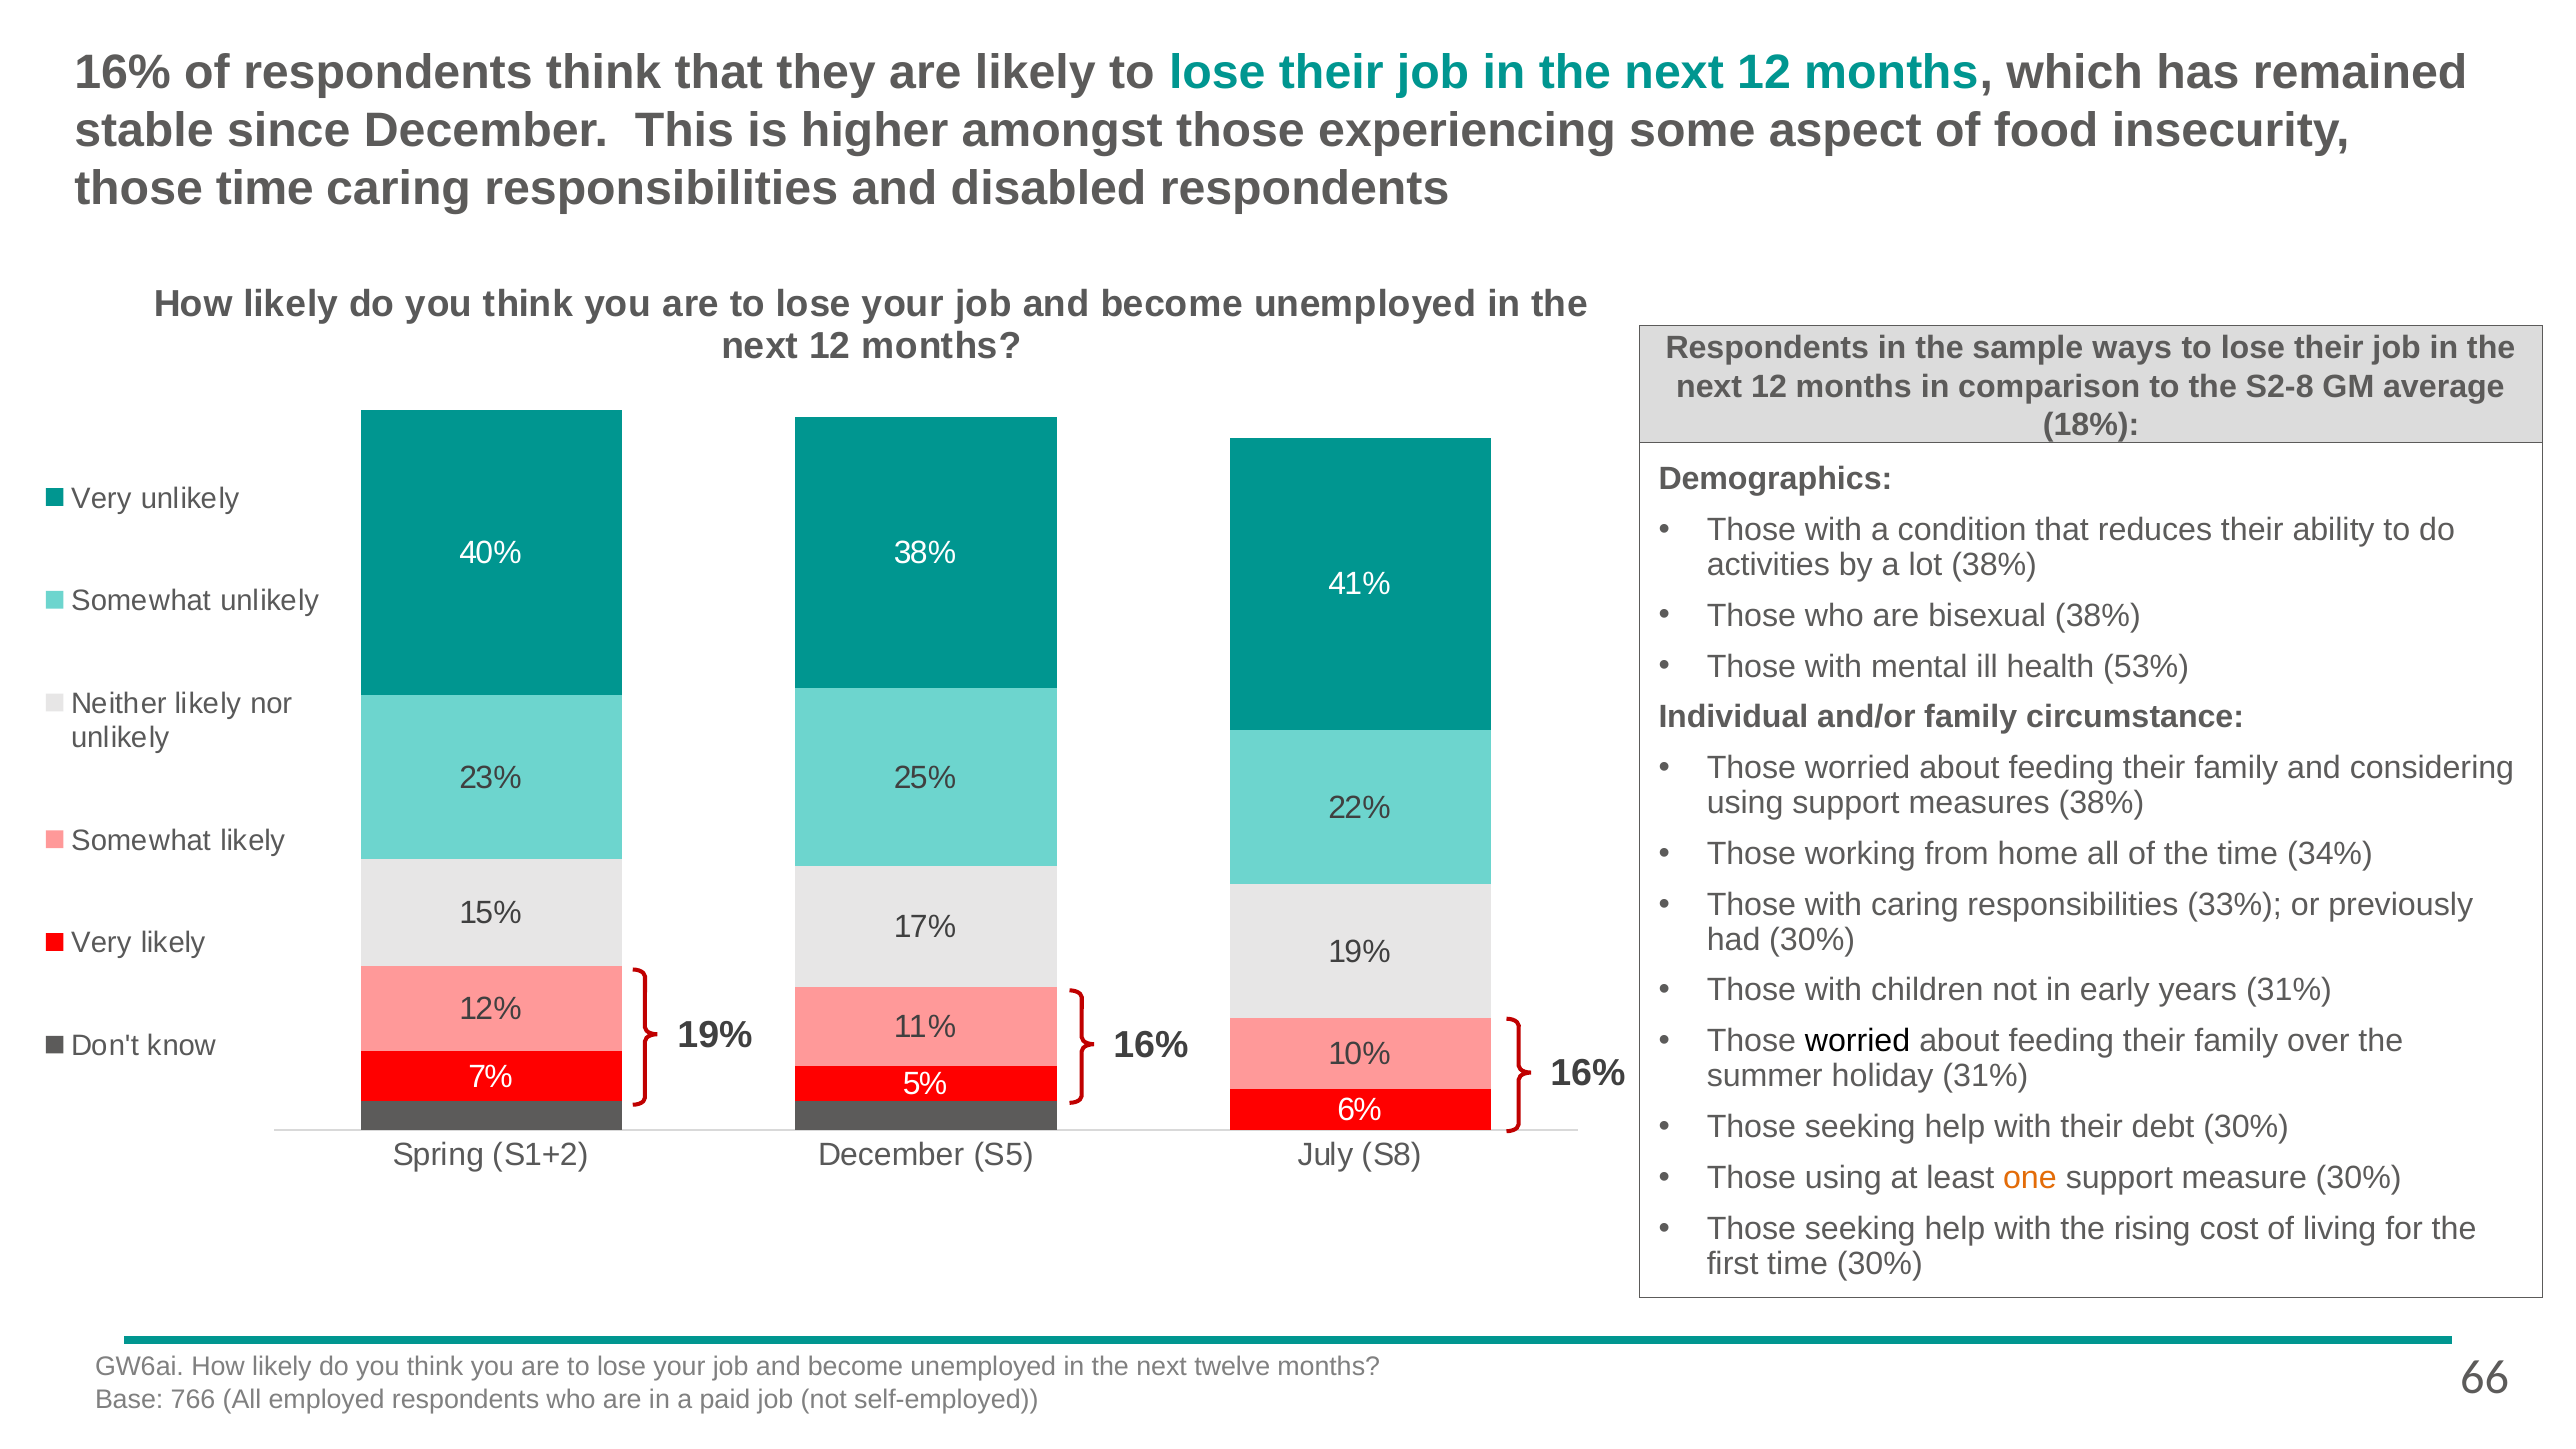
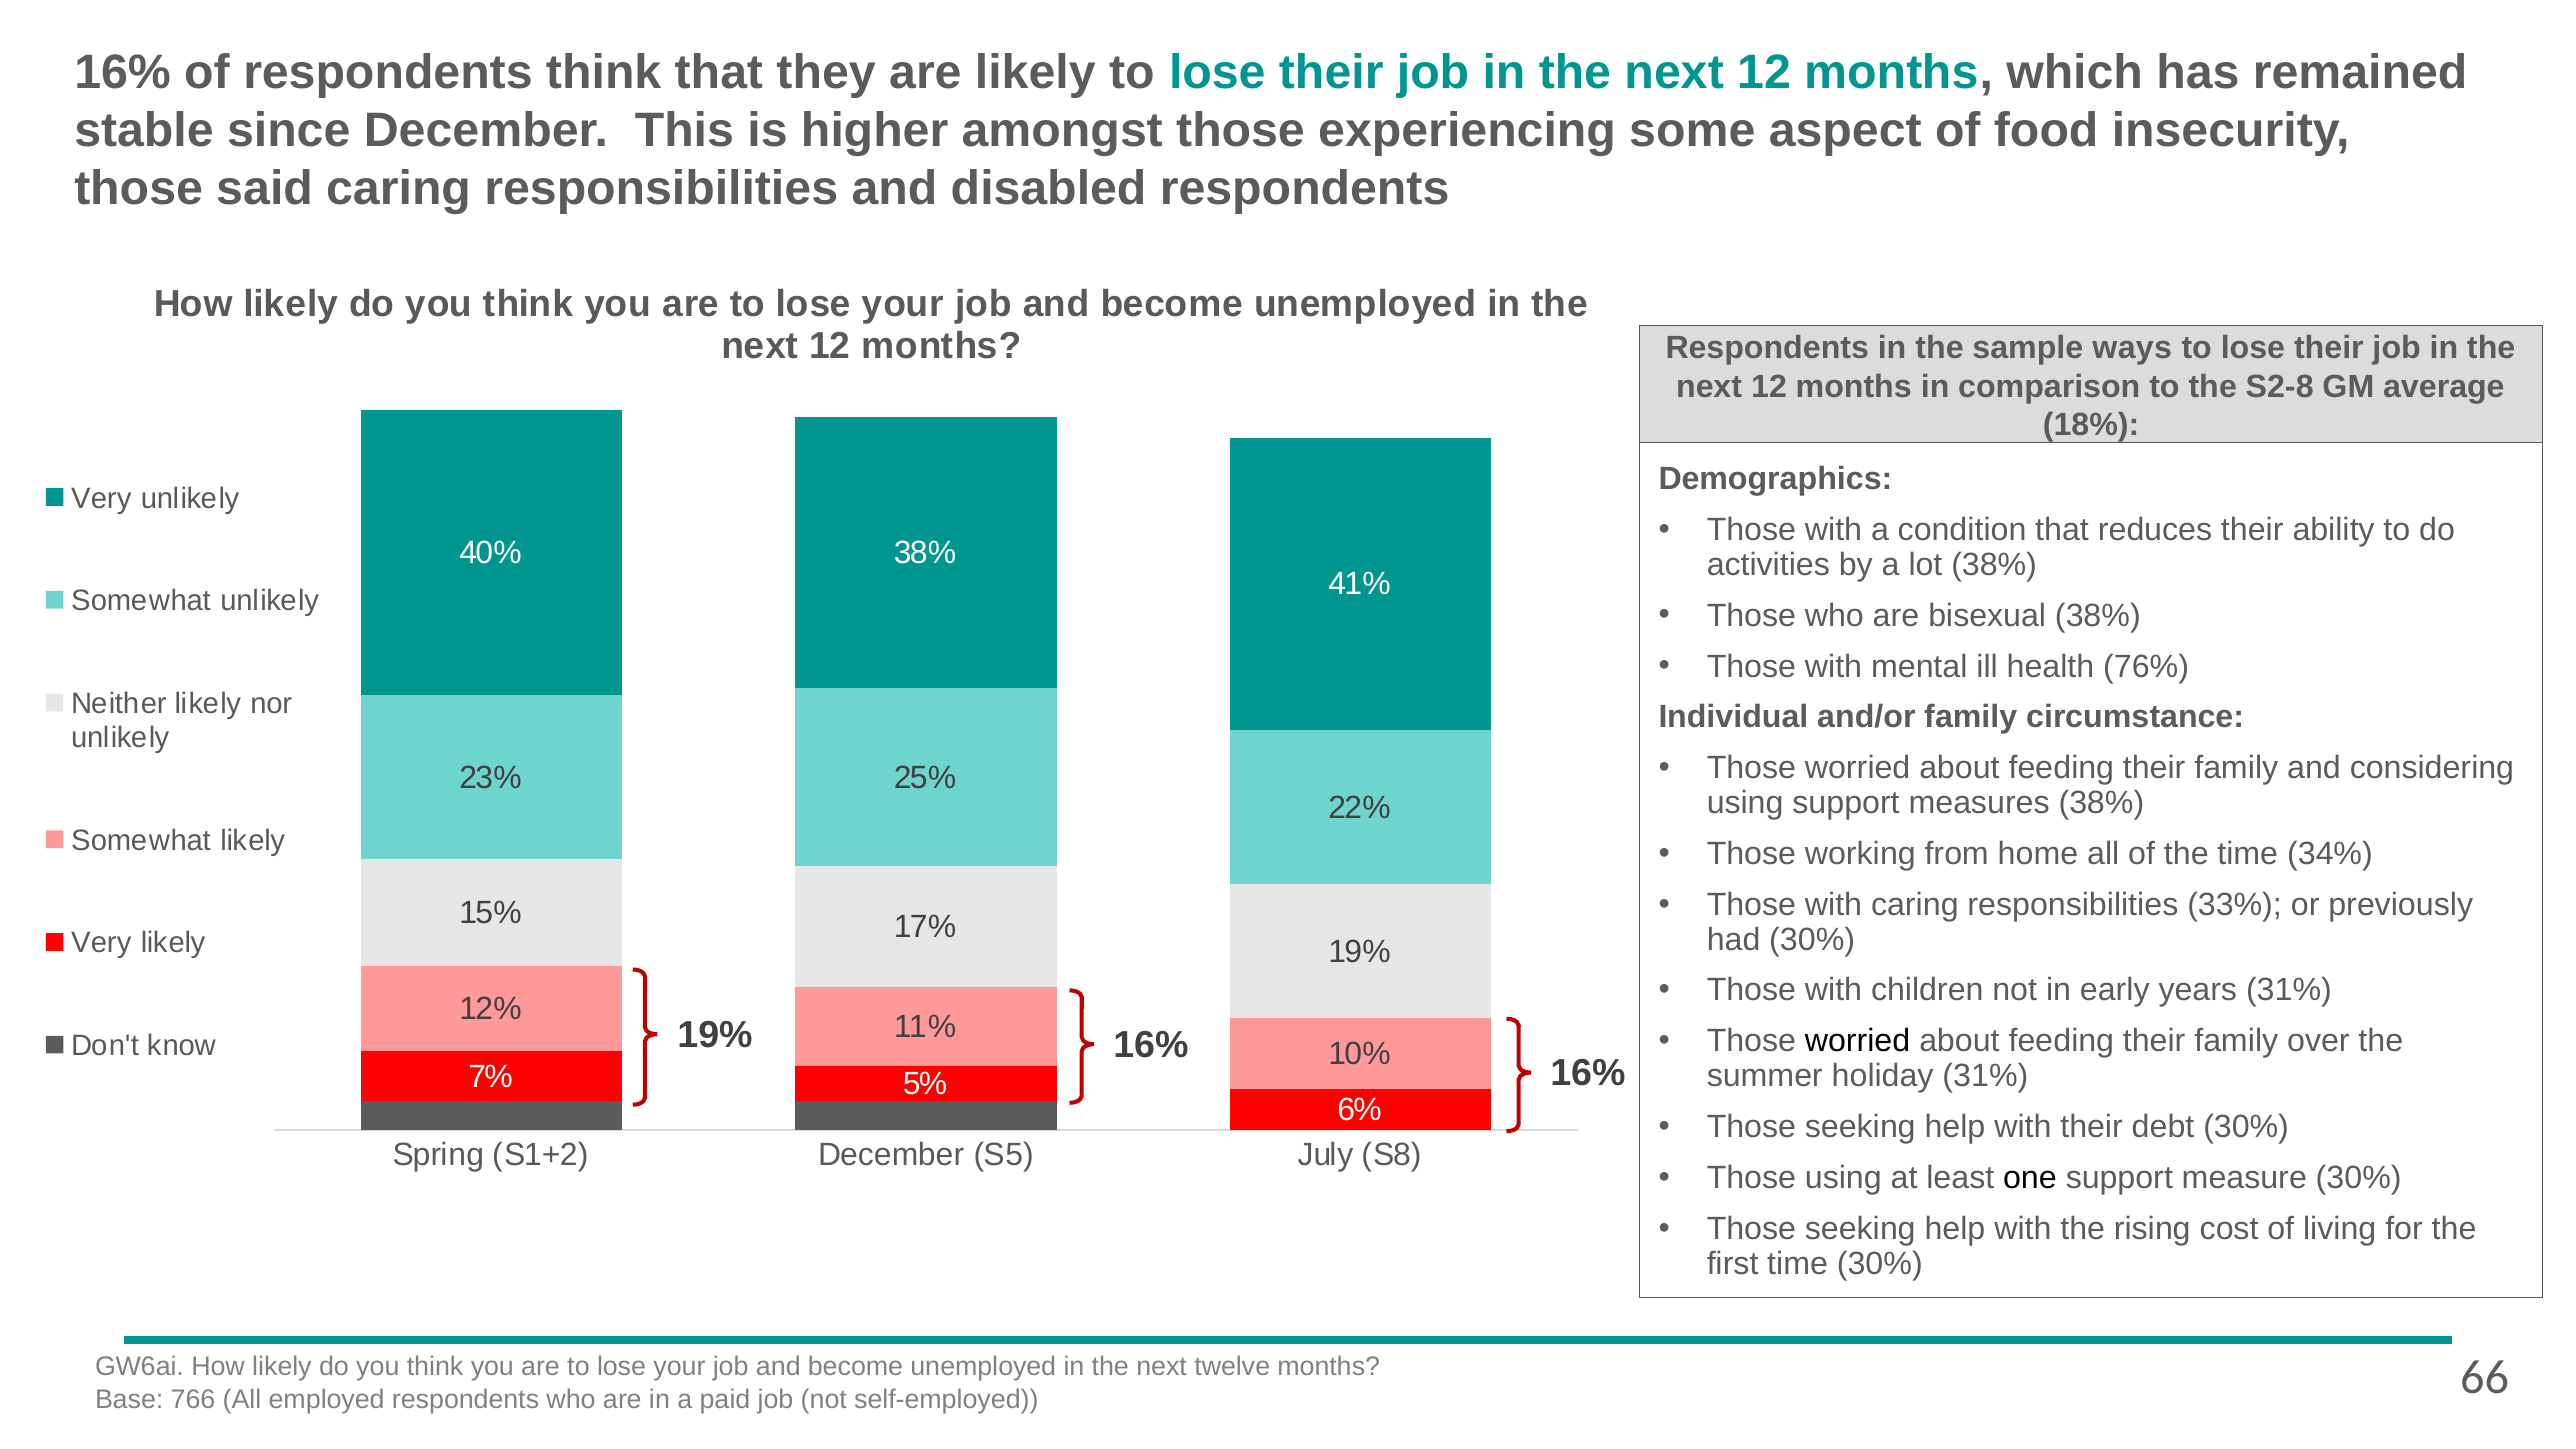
those time: time -> said
53%: 53% -> 76%
one colour: orange -> black
